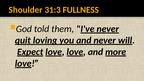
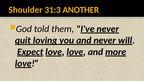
FULLNESS: FULLNESS -> ANOTHER
